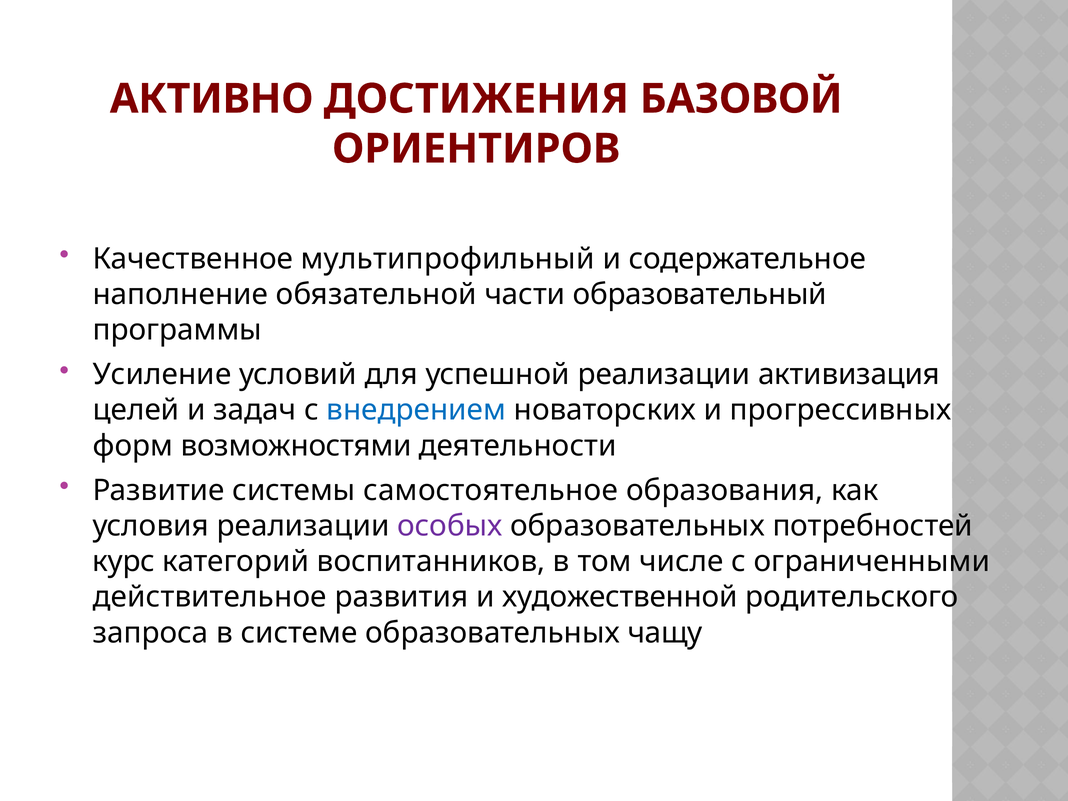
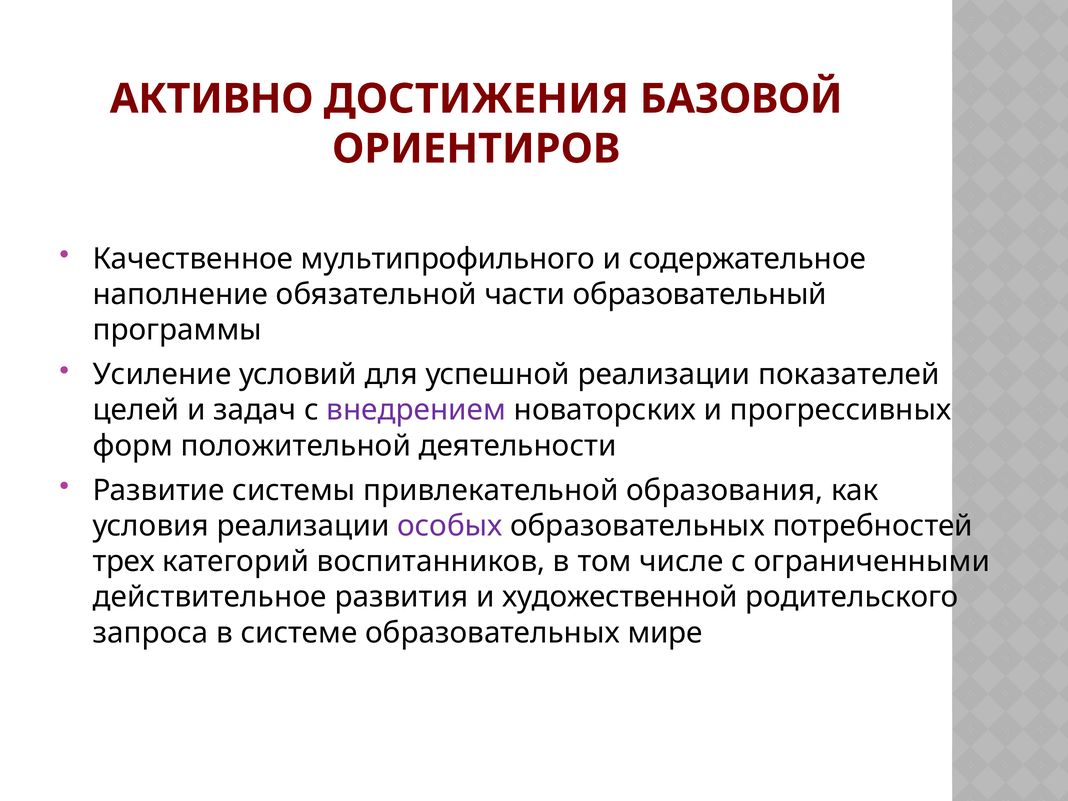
мультипрофильный: мультипрофильный -> мультипрофильного
активизация: активизация -> показателей
внедрением colour: blue -> purple
возможностями: возможностями -> положительной
самостоятельное: самостоятельное -> привлекательной
курс: курс -> трех
чащу: чащу -> мире
